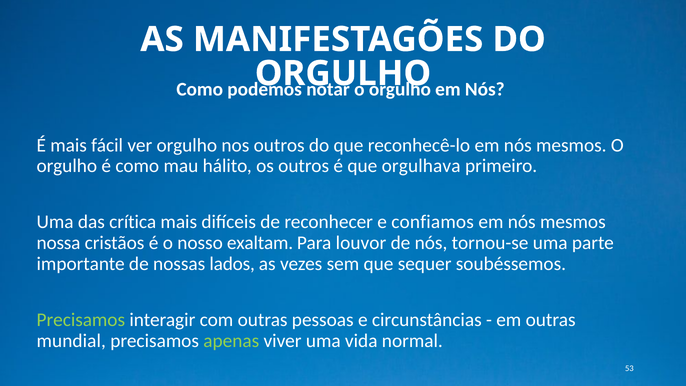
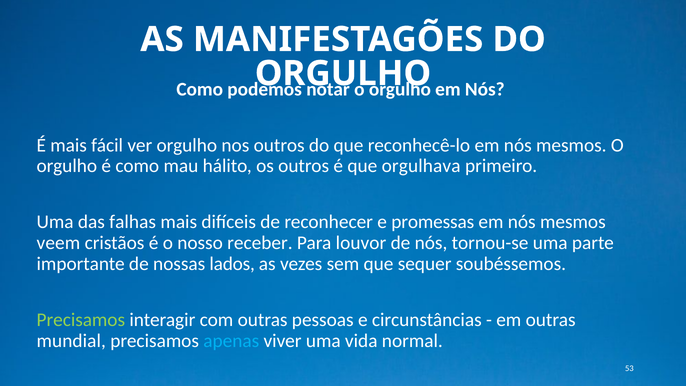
crítica: crítica -> falhas
confiamos: confiamos -> promessas
nossa: nossa -> veem
exaltam: exaltam -> receber
apenas colour: light green -> light blue
